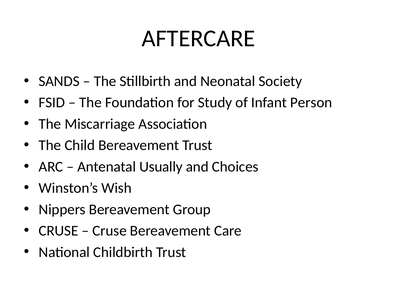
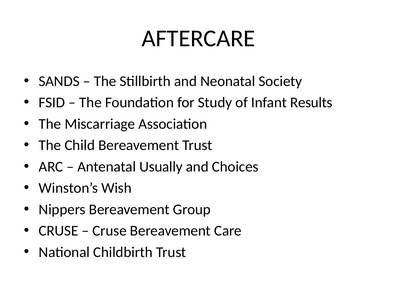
Person: Person -> Results
